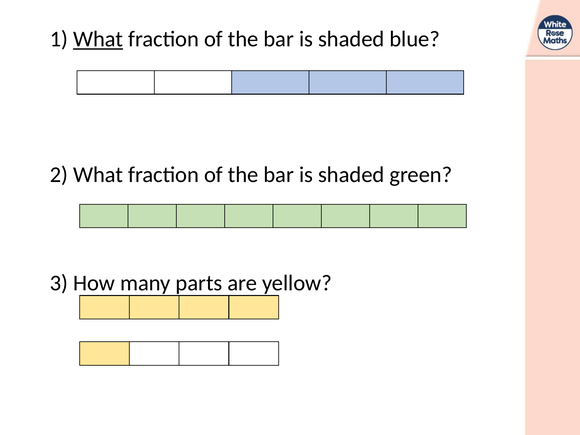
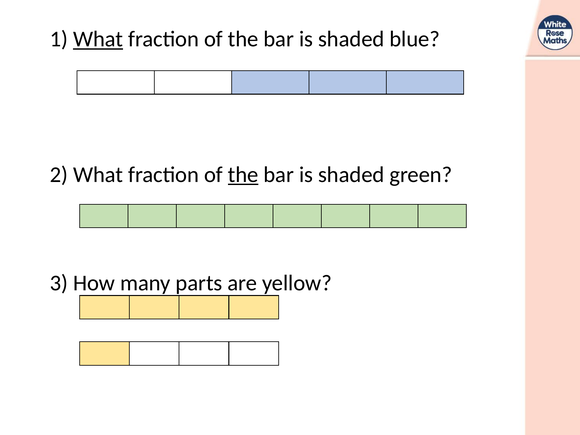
the at (243, 175) underline: none -> present
